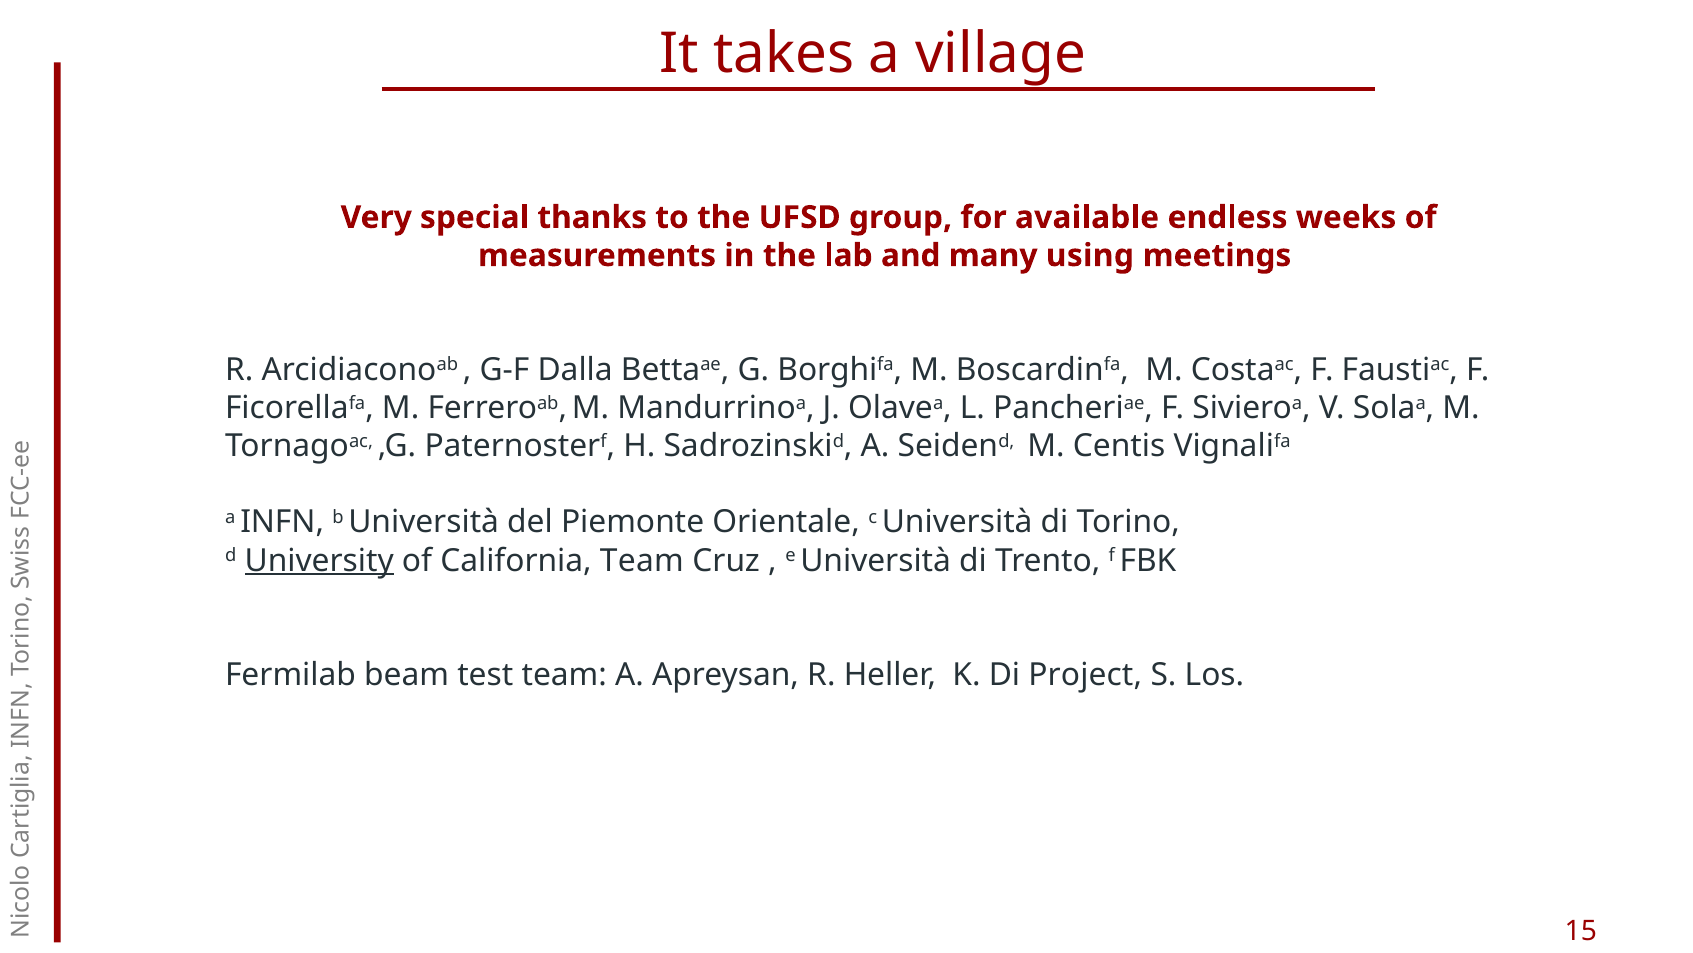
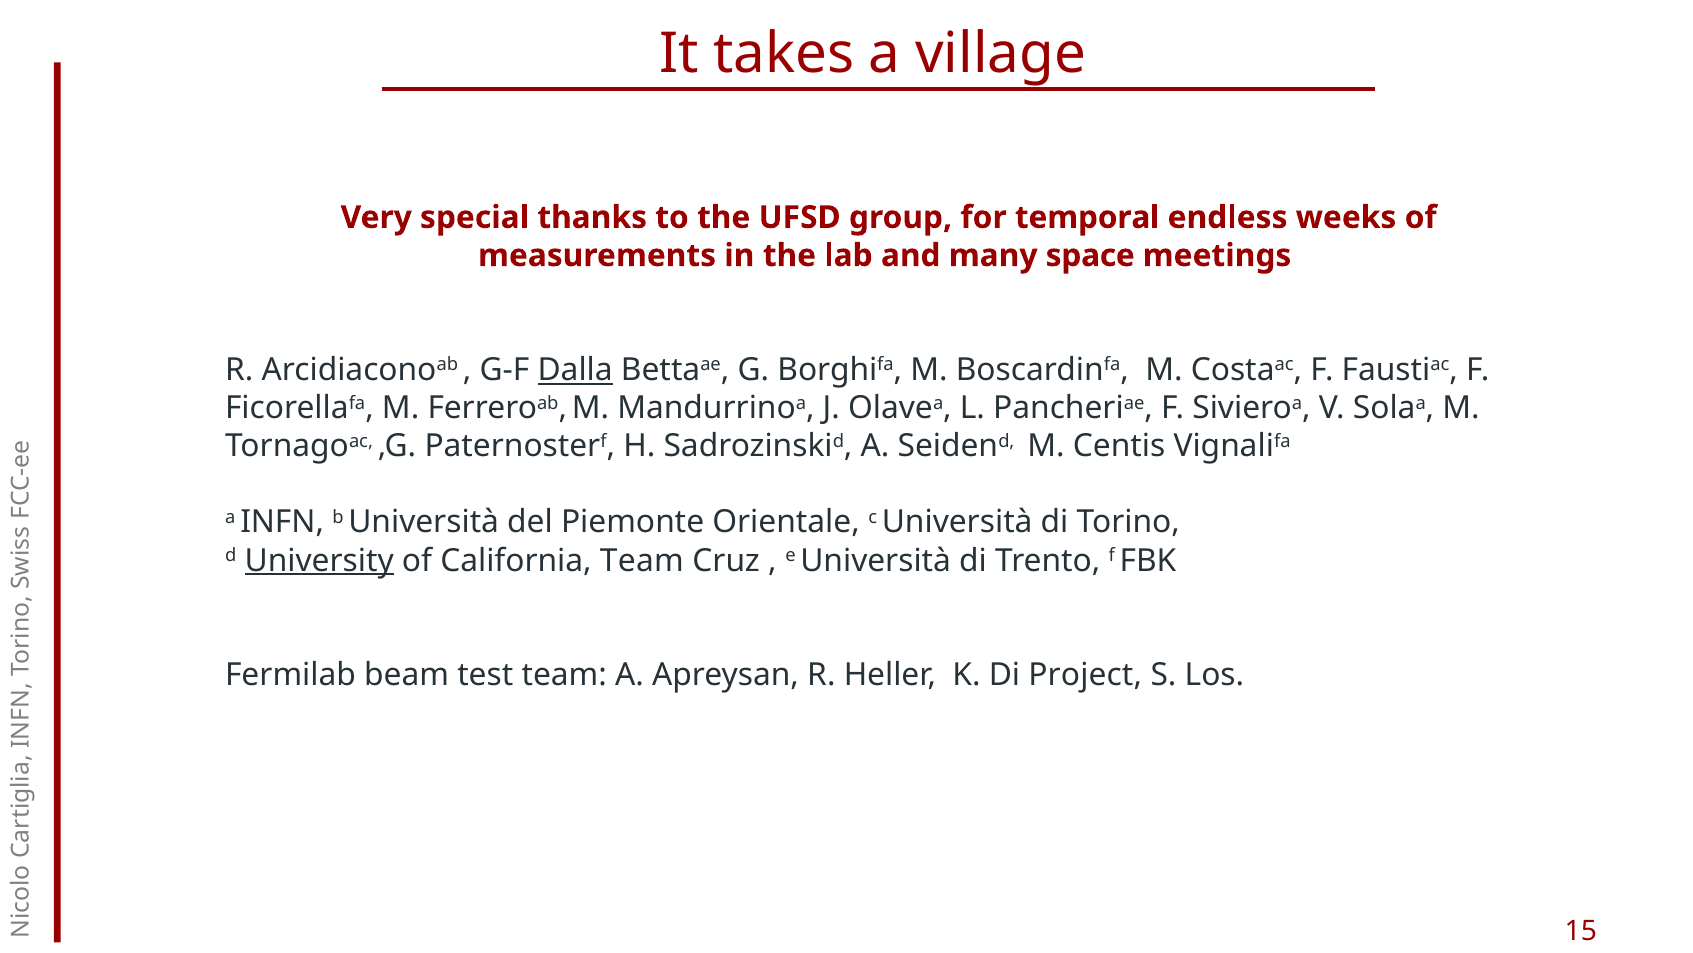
available: available -> temporal
using: using -> space
Dalla underline: none -> present
